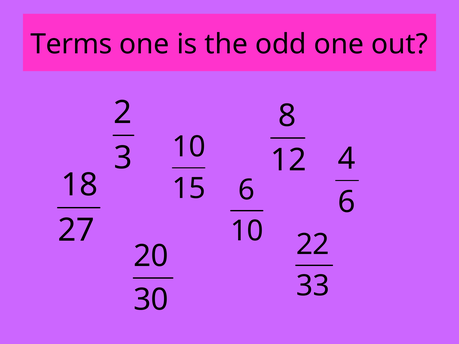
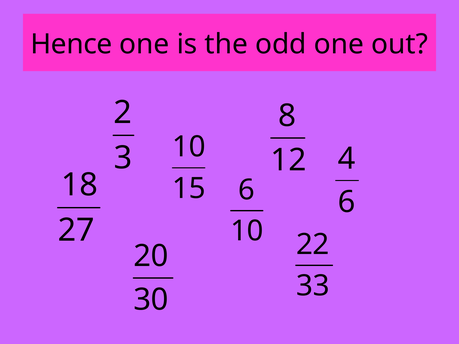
Terms: Terms -> Hence
